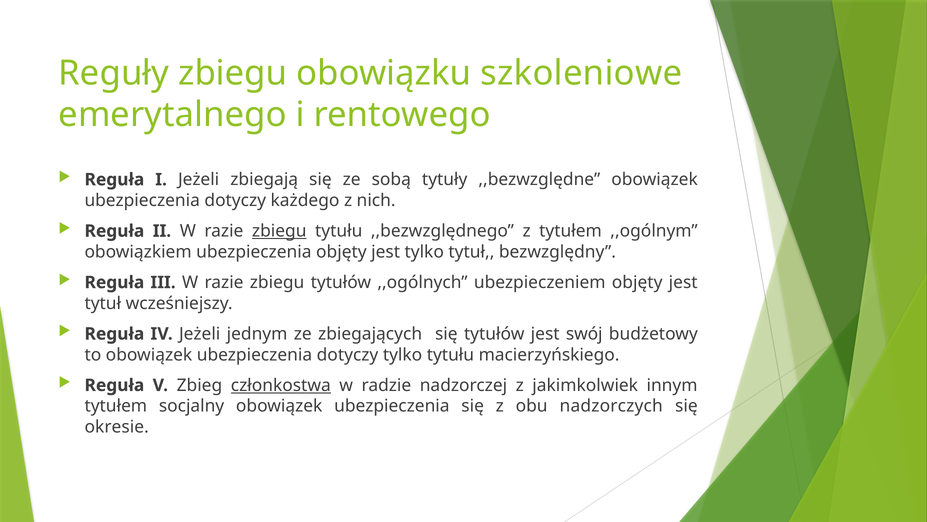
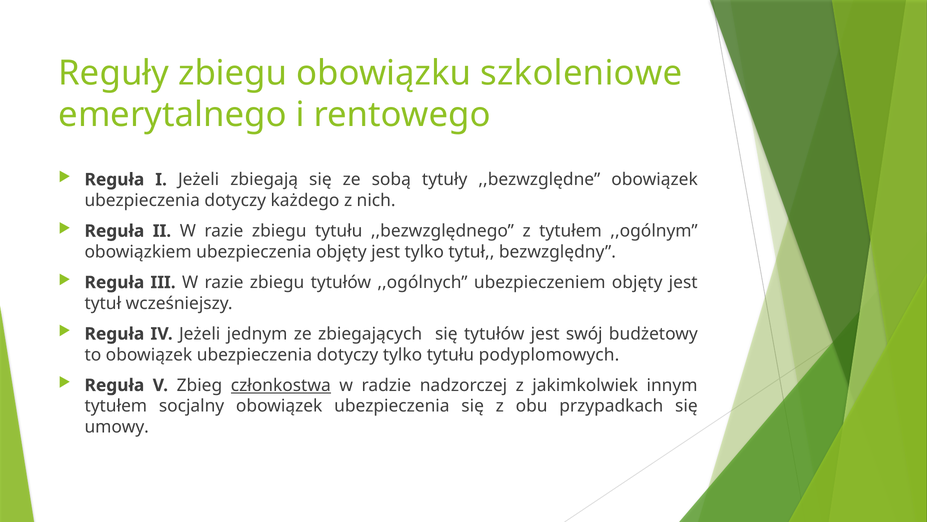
zbiegu at (279, 231) underline: present -> none
macierzyńskiego: macierzyńskiego -> podyplomowych
nadzorczych: nadzorczych -> przypadkach
okresie: okresie -> umowy
